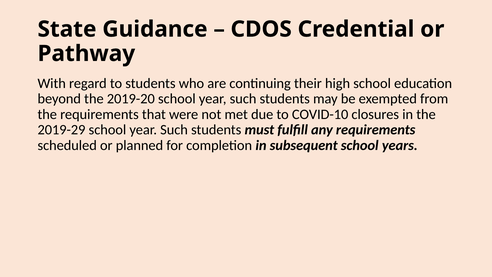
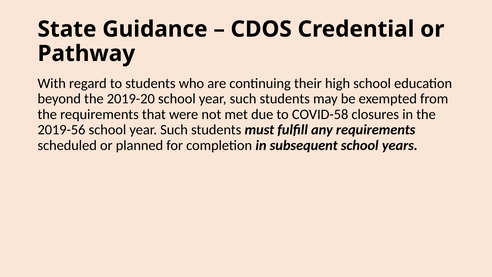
COVID-10: COVID-10 -> COVID-58
2019-29: 2019-29 -> 2019-56
